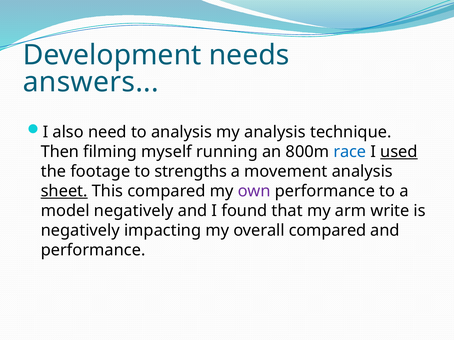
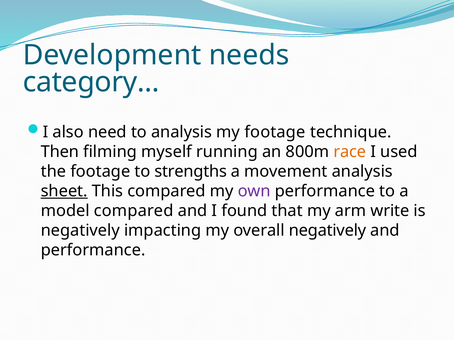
answers: answers -> category
my analysis: analysis -> footage
race colour: blue -> orange
used underline: present -> none
model negatively: negatively -> compared
overall compared: compared -> negatively
